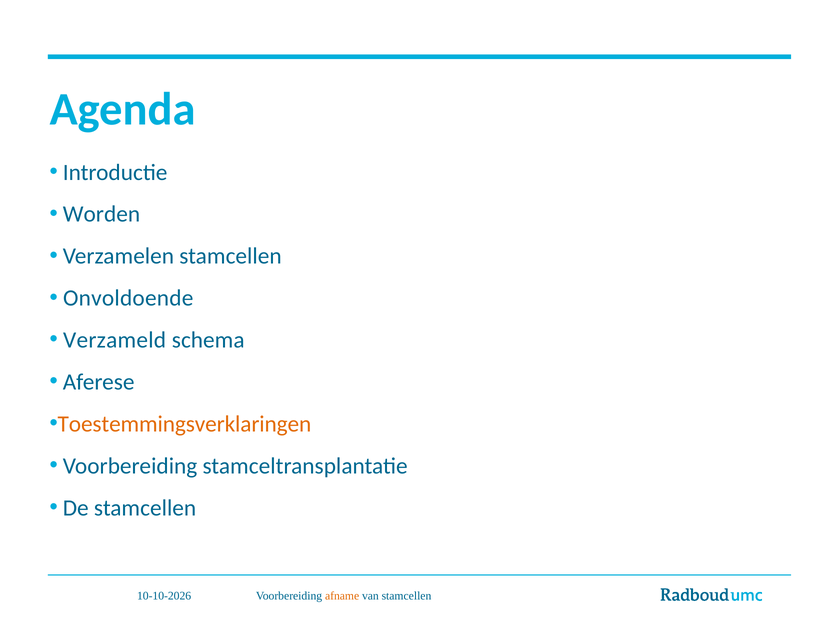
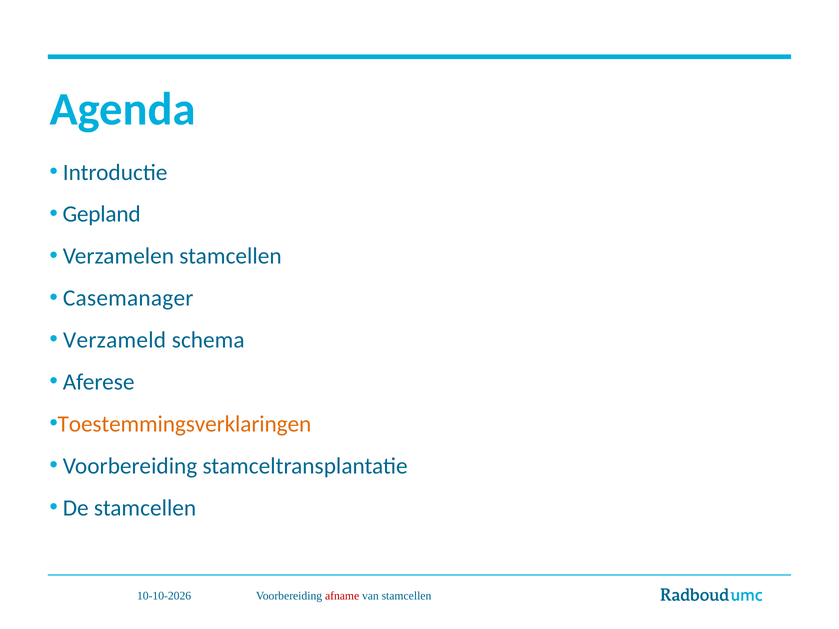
Worden: Worden -> Gepland
Onvoldoende: Onvoldoende -> Casemanager
afname colour: orange -> red
